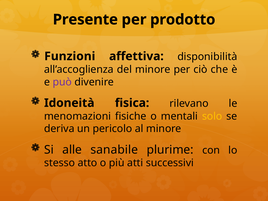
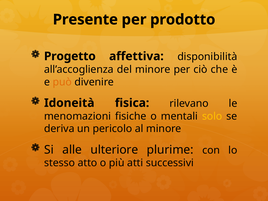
Funzioni: Funzioni -> Progetto
può colour: purple -> orange
sanabile: sanabile -> ulteriore
